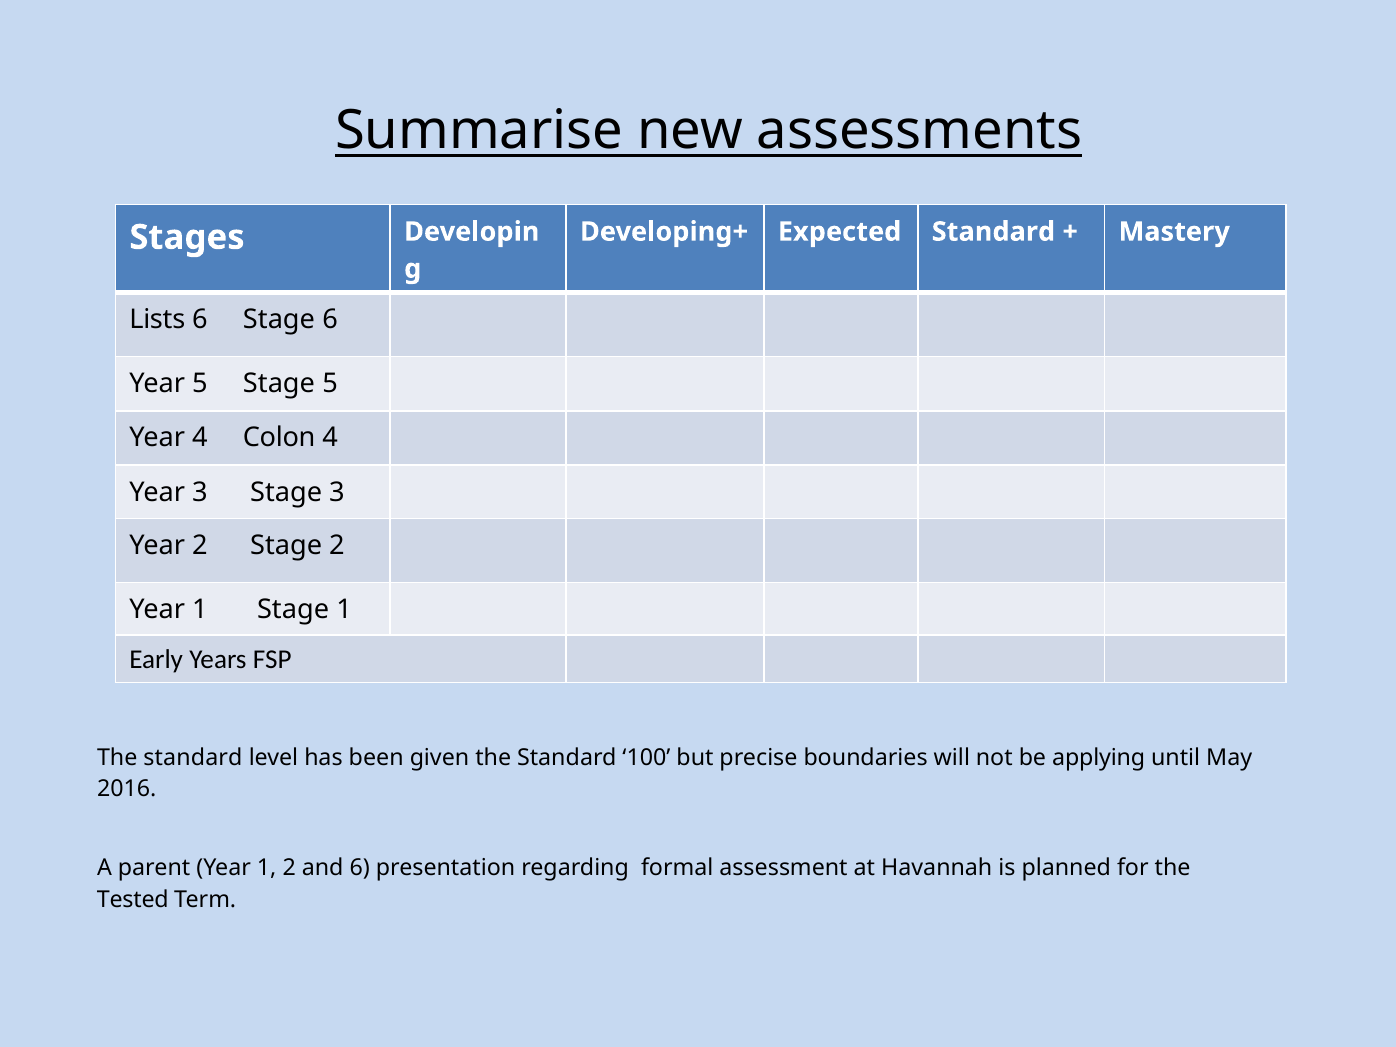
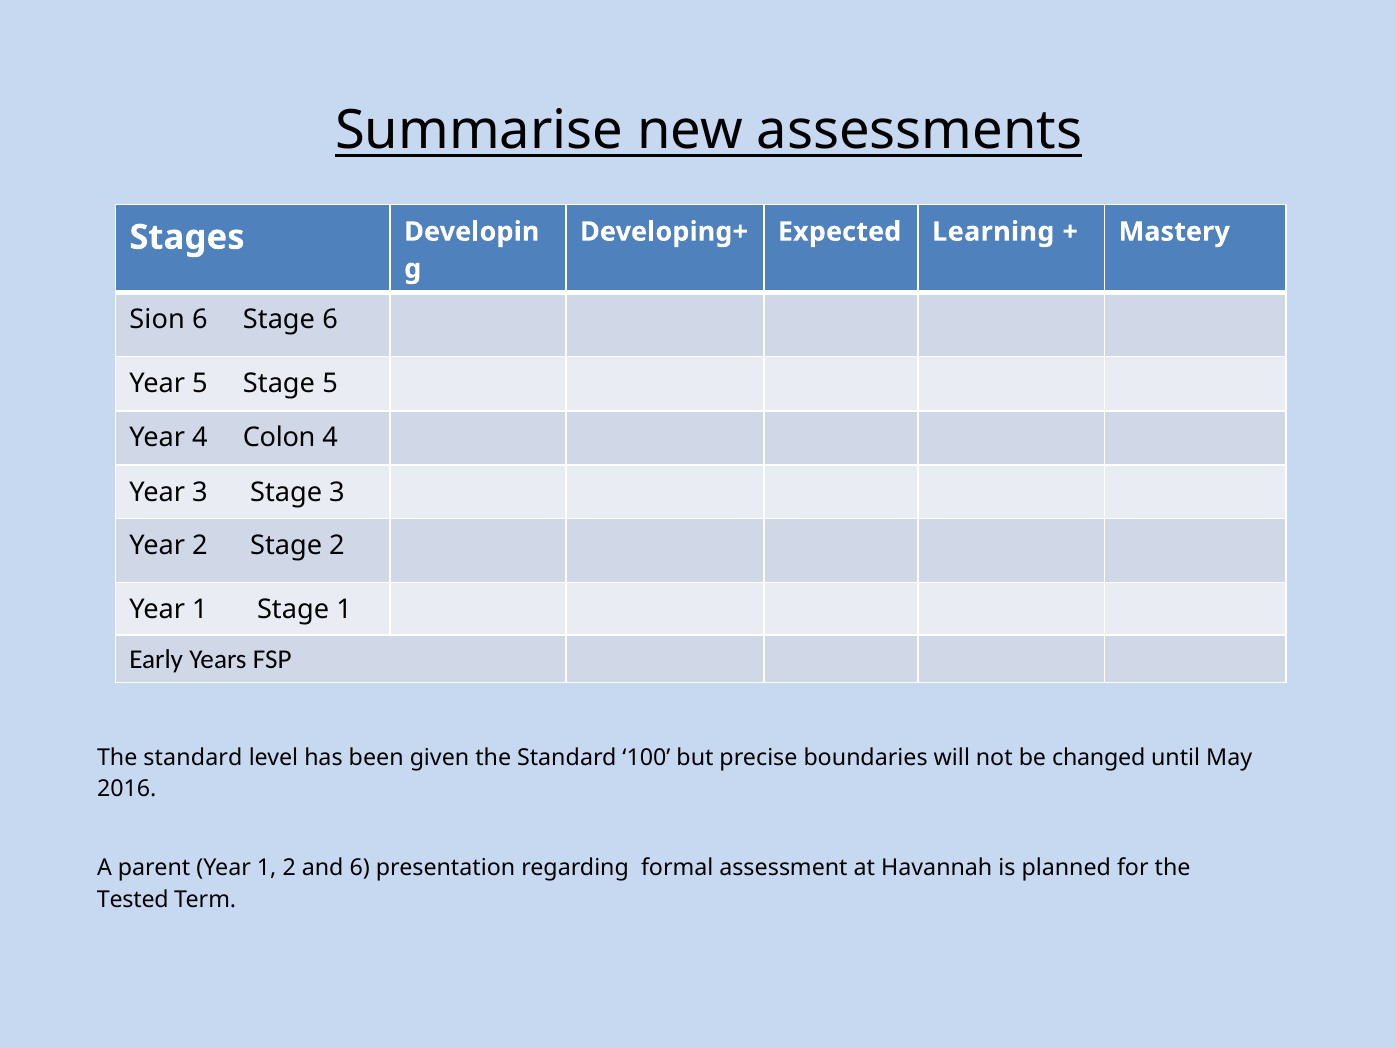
Expected Standard: Standard -> Learning
Lists: Lists -> Sion
applying: applying -> changed
